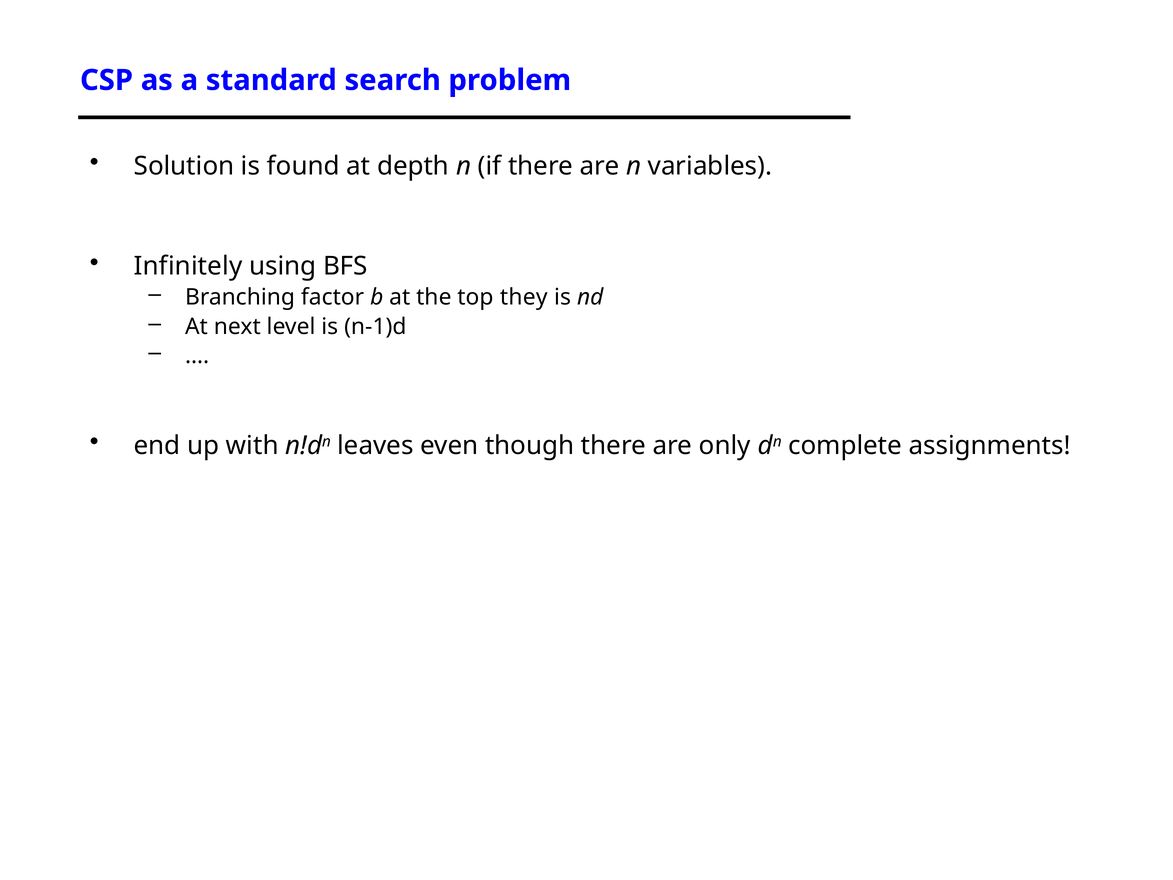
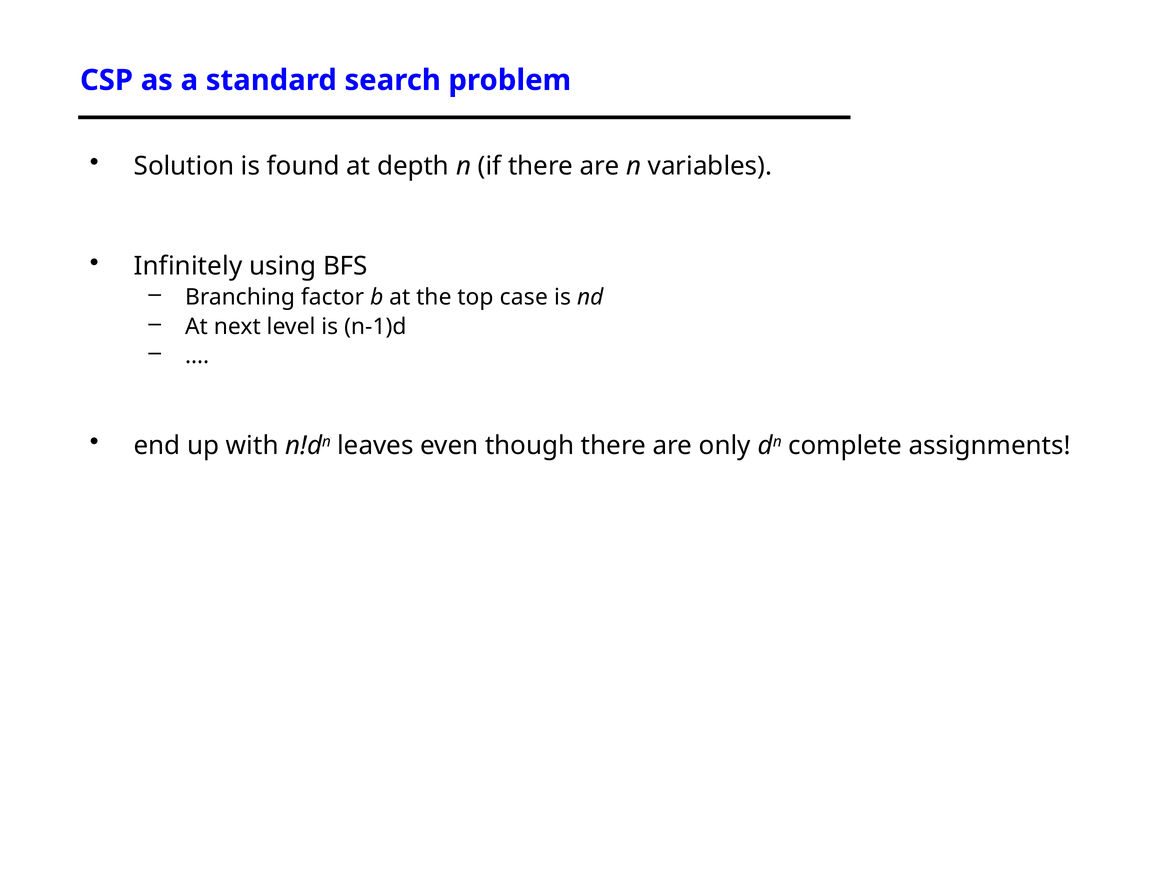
they: they -> case
